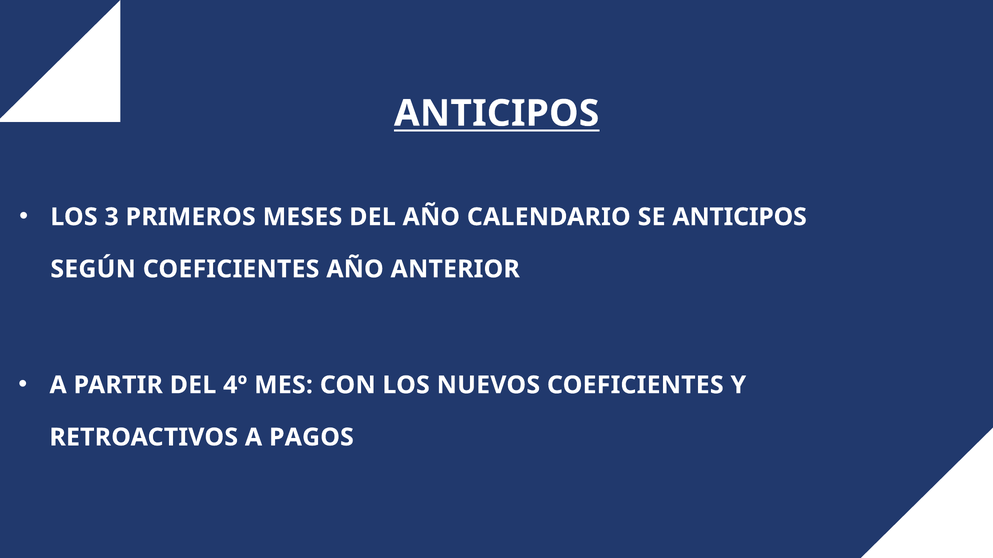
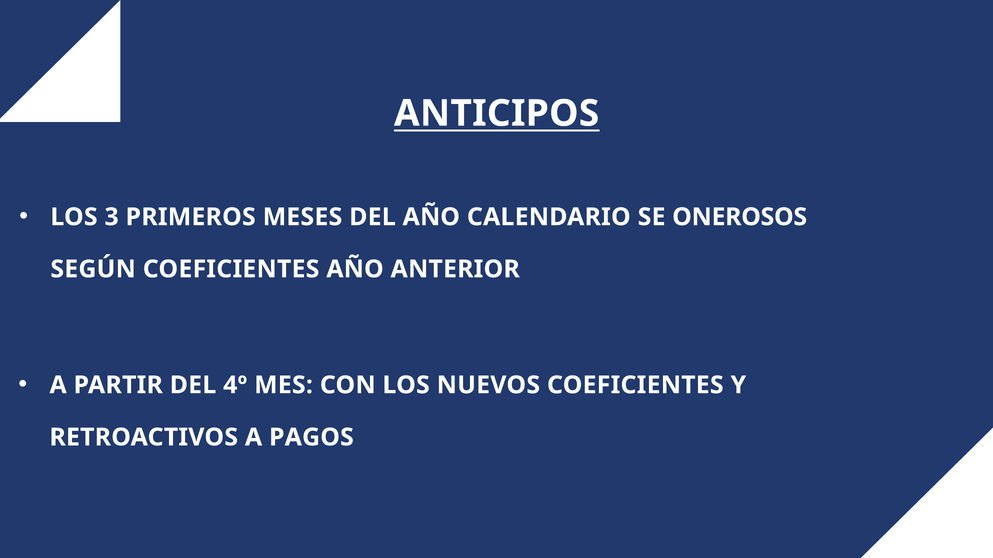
SE ANTICIPOS: ANTICIPOS -> ONEROSOS
